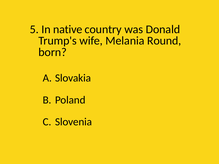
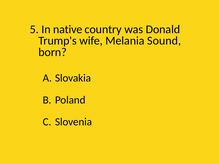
Round: Round -> Sound
